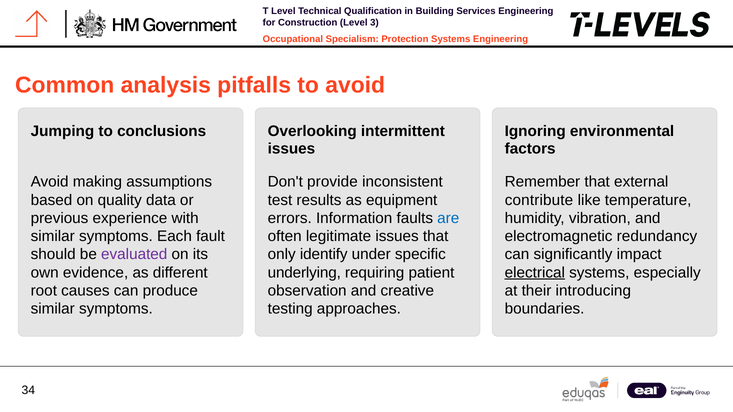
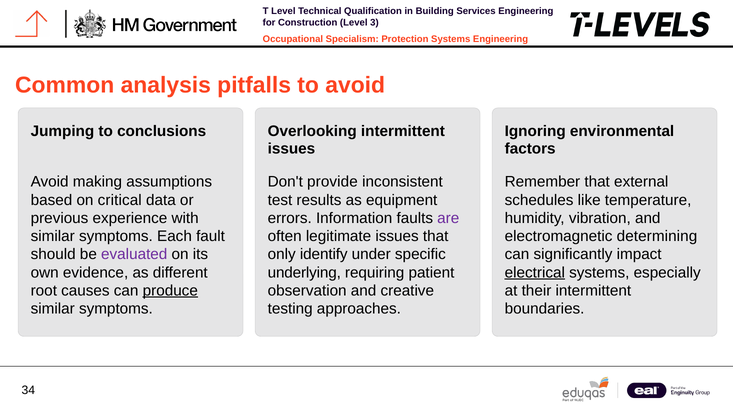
quality: quality -> critical
contribute: contribute -> schedules
are colour: blue -> purple
redundancy: redundancy -> determining
produce underline: none -> present
their introducing: introducing -> intermittent
